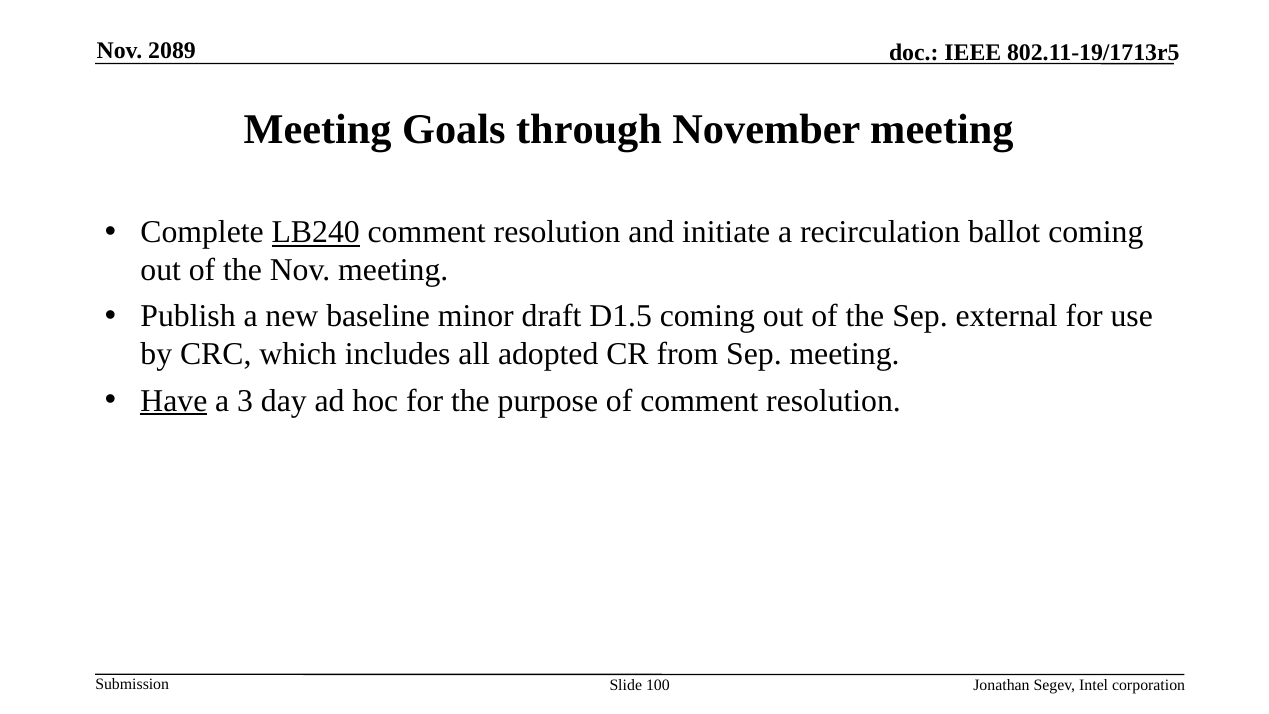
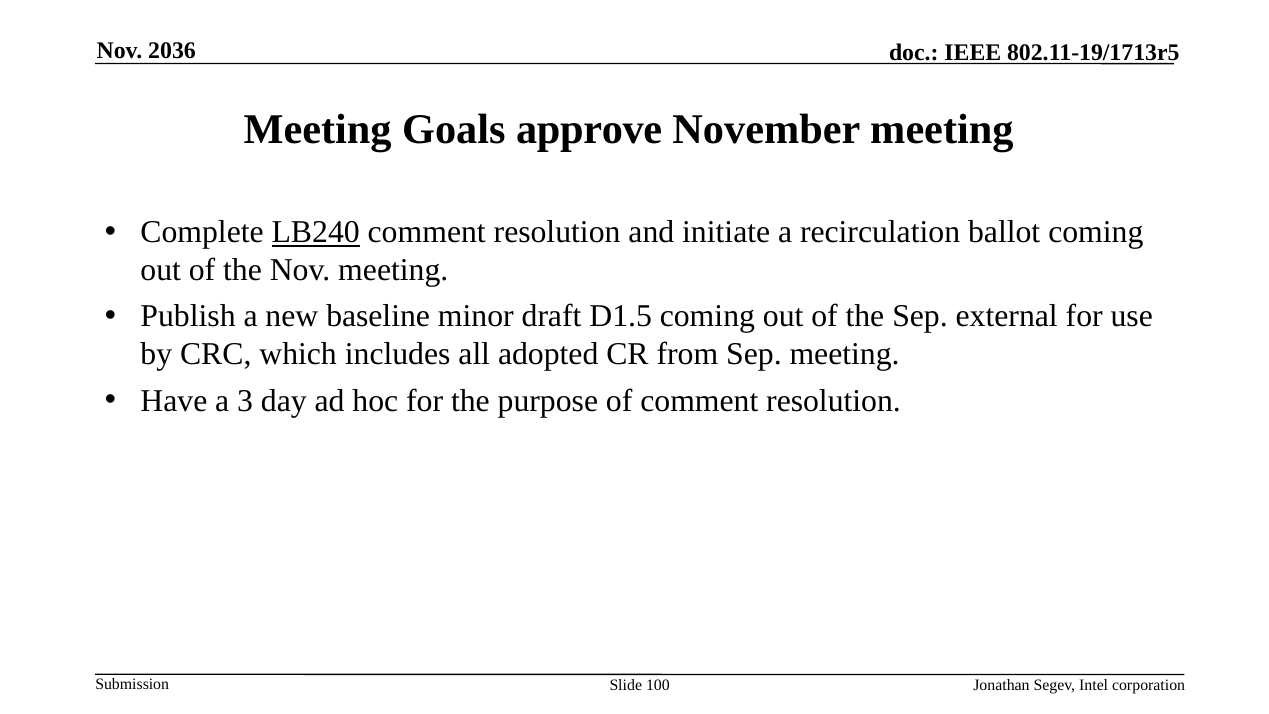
2089: 2089 -> 2036
through: through -> approve
Have underline: present -> none
